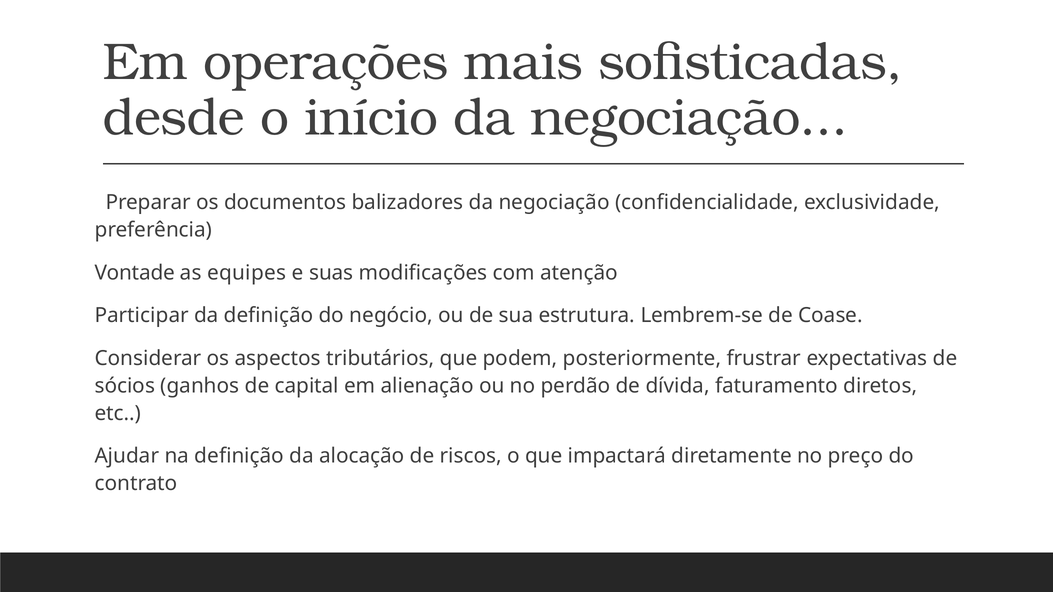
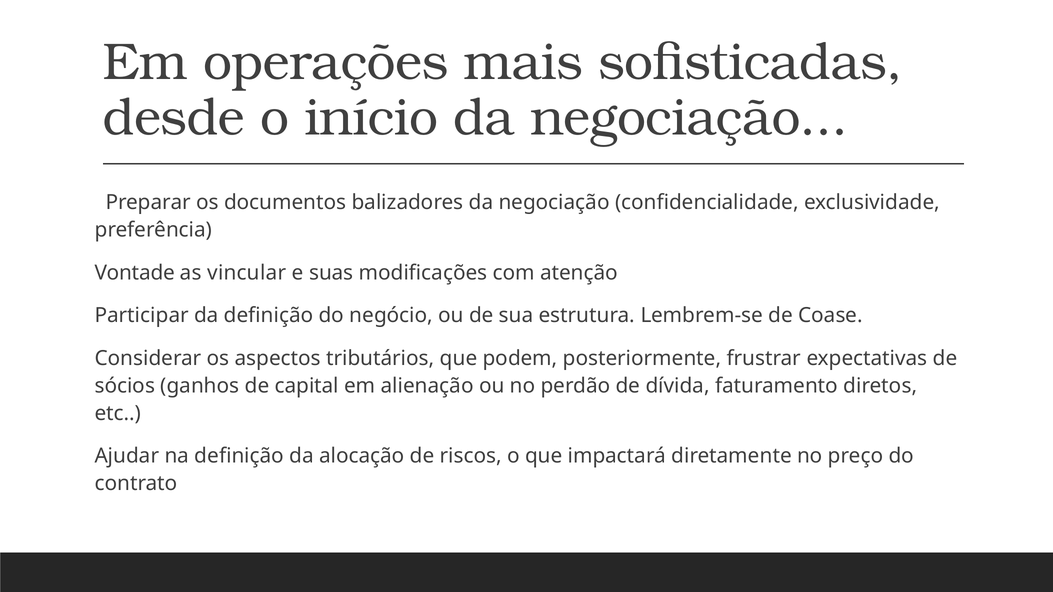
equipes: equipes -> vincular
